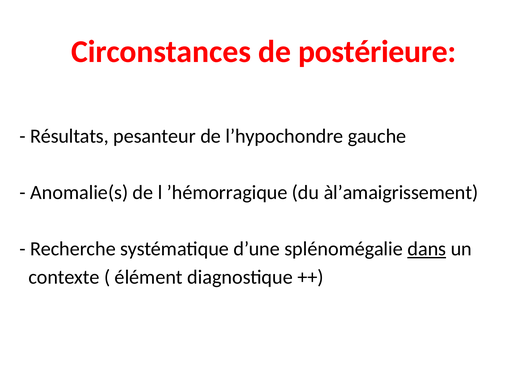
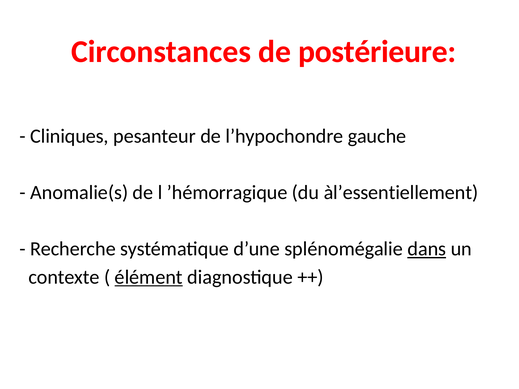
Résultats: Résultats -> Cliniques
àl’amaigrissement: àl’amaigrissement -> àl’essentiellement
élément underline: none -> present
